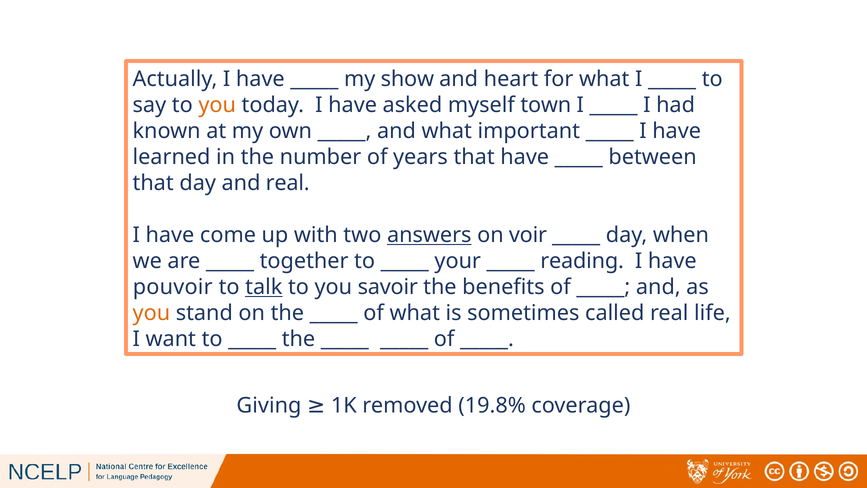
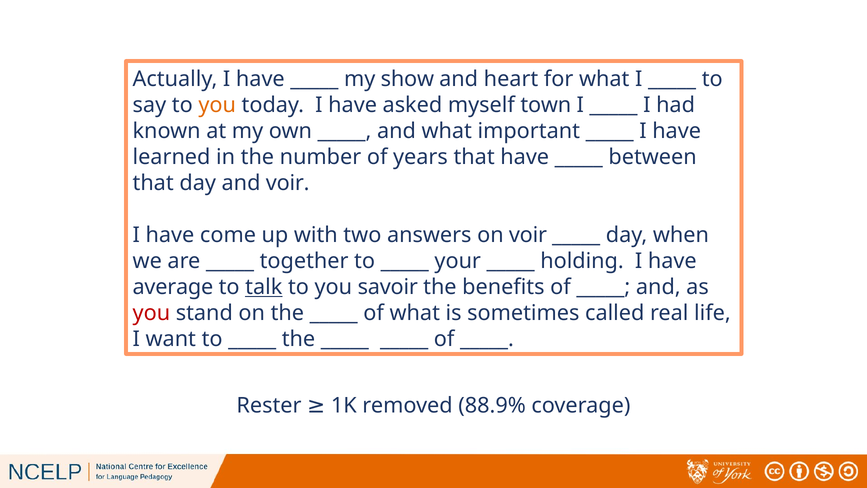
and real: real -> voir
answers underline: present -> none
reading: reading -> holding
pouvoir: pouvoir -> average
you at (151, 313) colour: orange -> red
Giving: Giving -> Rester
19.8%: 19.8% -> 88.9%
